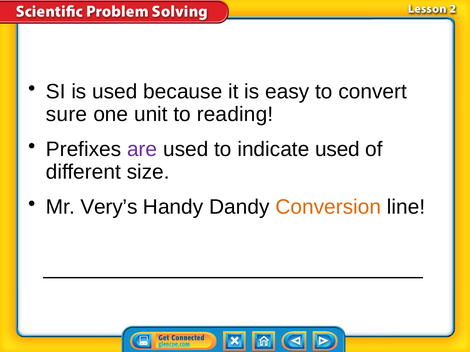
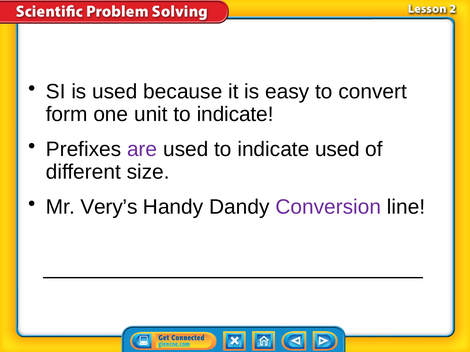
sure: sure -> form
unit to reading: reading -> indicate
Conversion colour: orange -> purple
